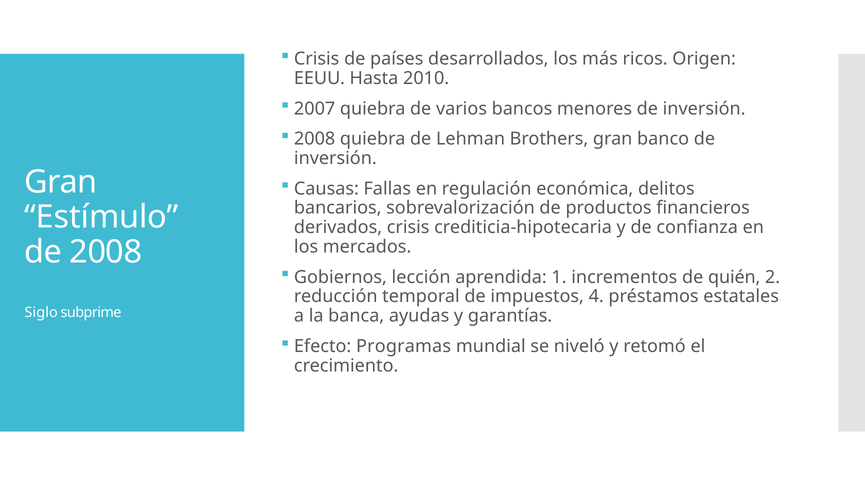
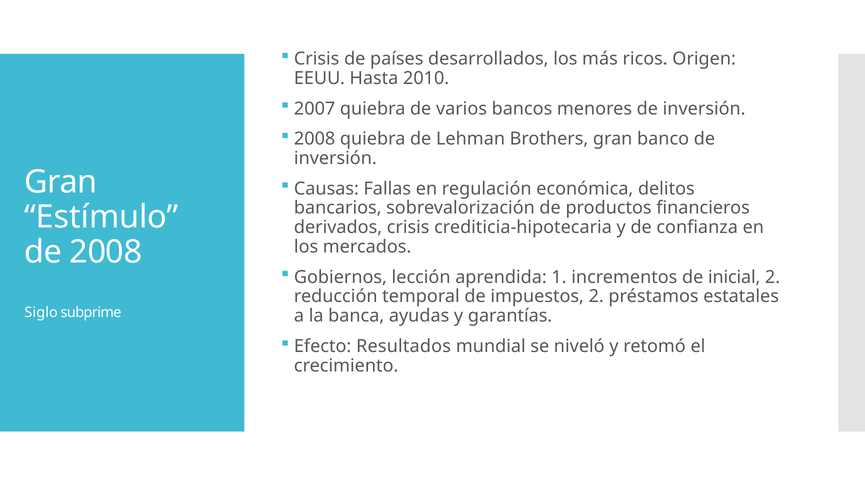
quién: quién -> inicial
impuestos 4: 4 -> 2
Programas: Programas -> Resultados
